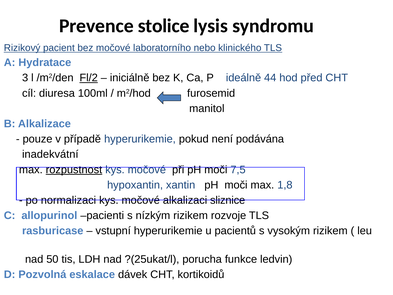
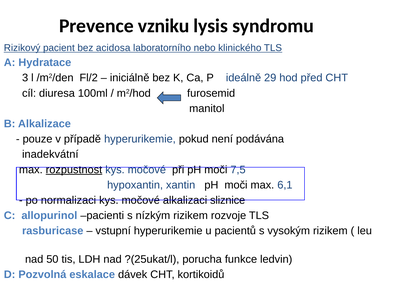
stolice: stolice -> vzniku
bez močové: močové -> acidosa
Fl/2 underline: present -> none
44: 44 -> 29
1,8: 1,8 -> 6,1
